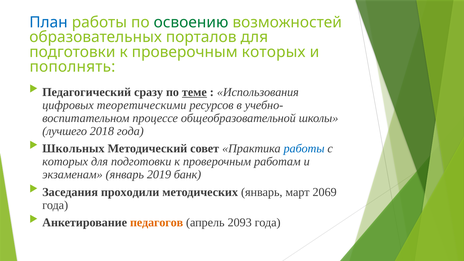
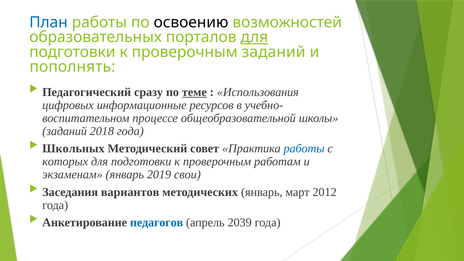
освоению colour: green -> black
для at (254, 37) underline: none -> present
проверочным которых: которых -> заданий
теоретическими: теоретическими -> информационные
лучшего at (65, 131): лучшего -> заданий
банк: банк -> свои
проходили: проходили -> вариантов
2069: 2069 -> 2012
педагогов colour: orange -> blue
2093: 2093 -> 2039
